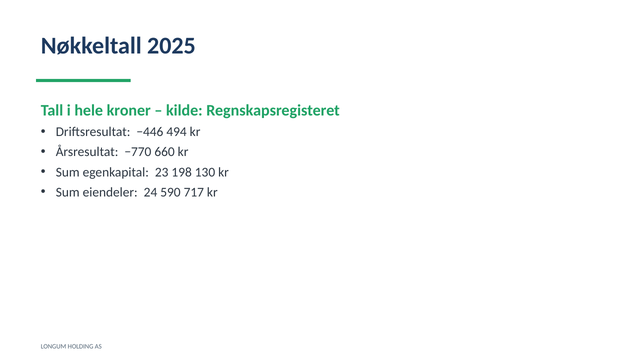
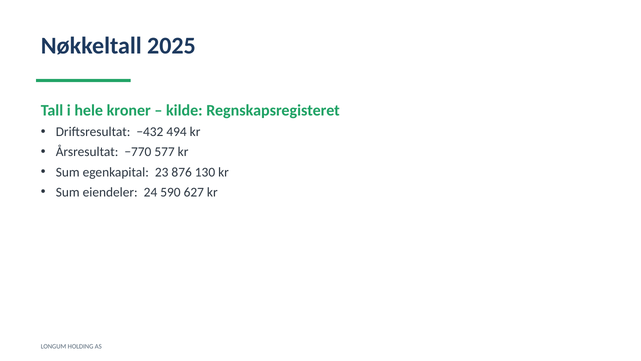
−446: −446 -> −432
660: 660 -> 577
198: 198 -> 876
717: 717 -> 627
